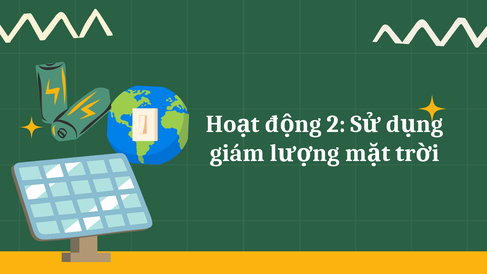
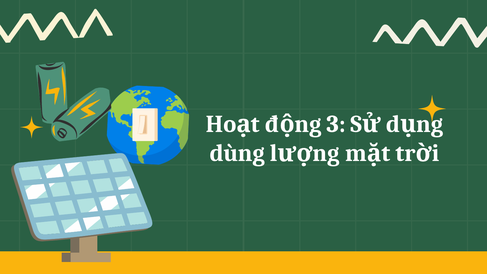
2: 2 -> 3
giám: giám -> dùng
